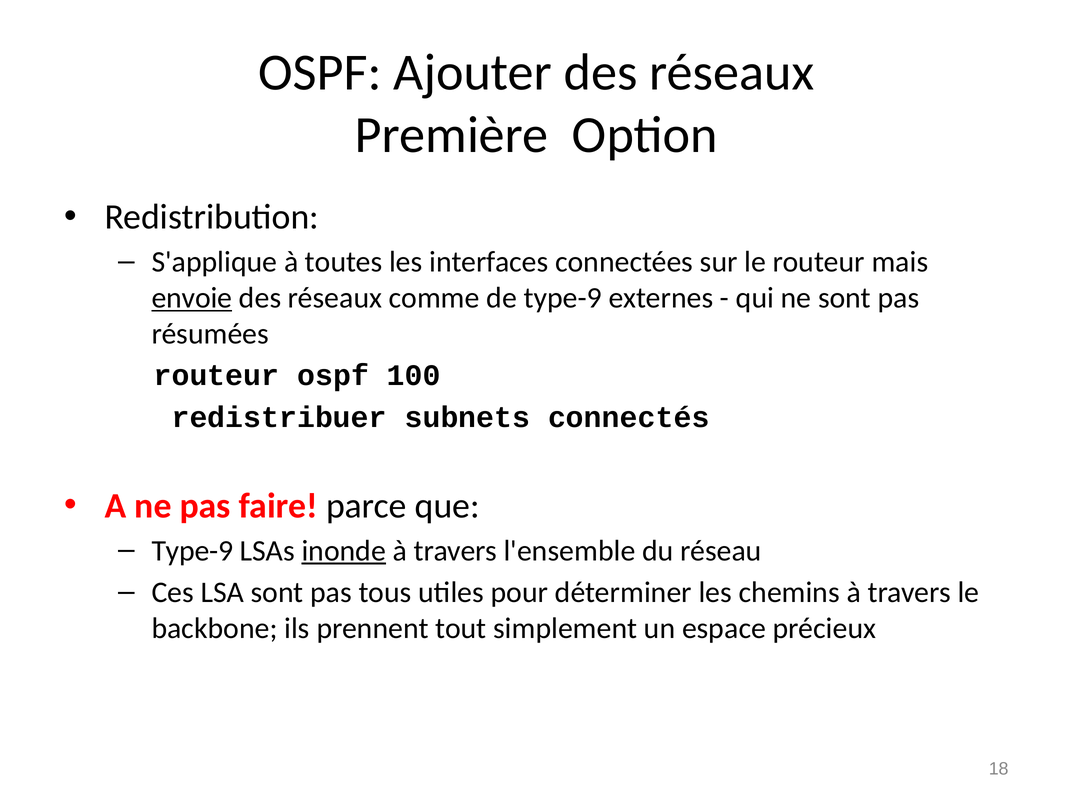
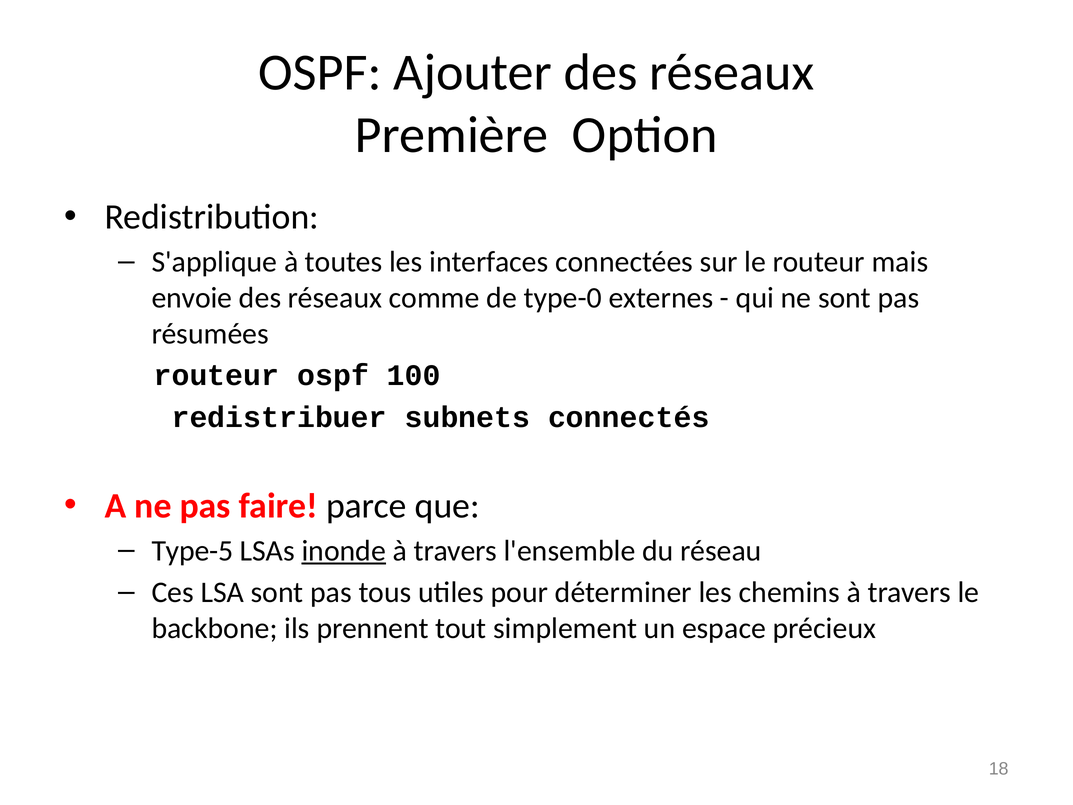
envoie underline: present -> none
de type-9: type-9 -> type-0
Type-9 at (192, 551): Type-9 -> Type-5
